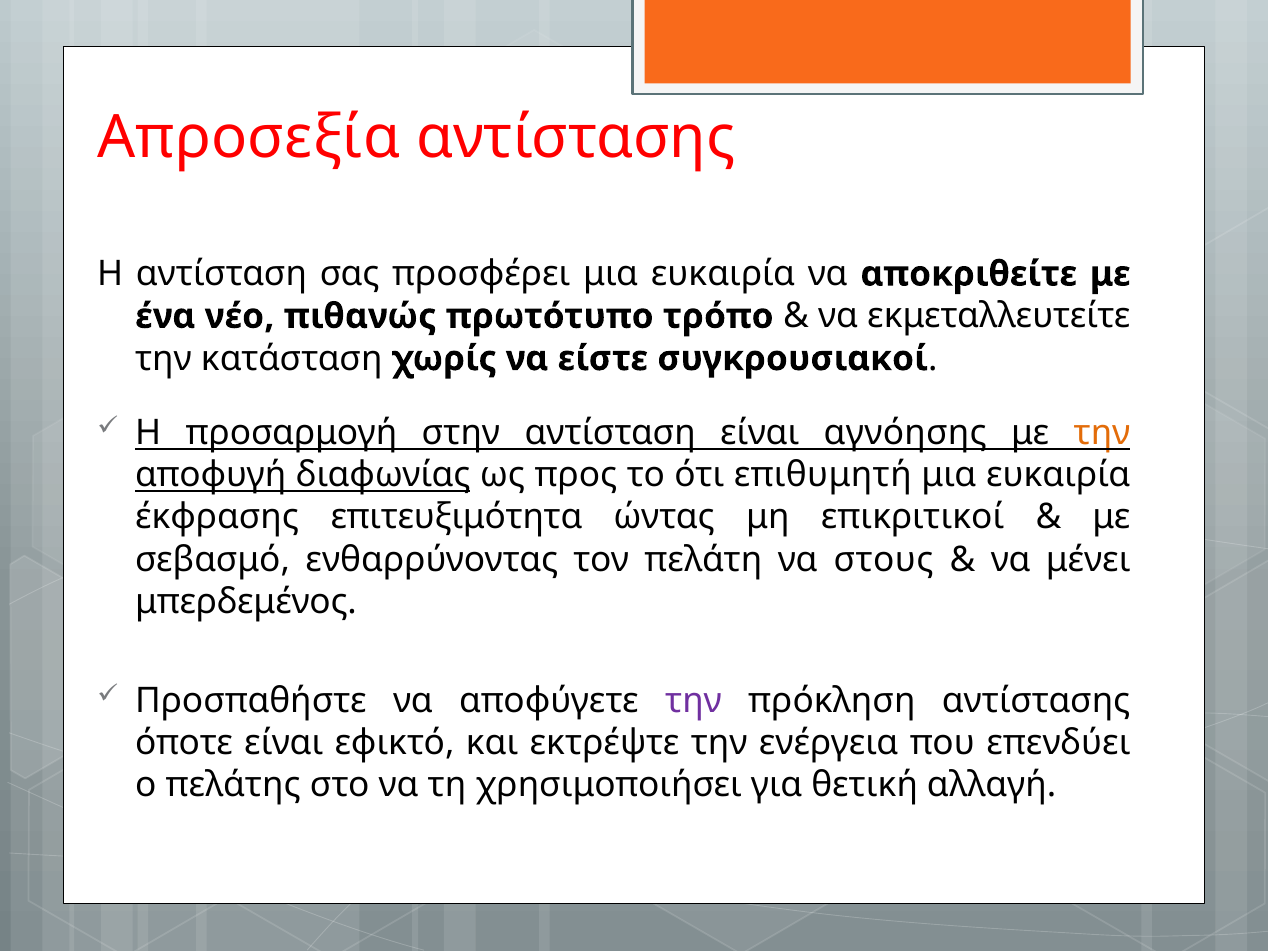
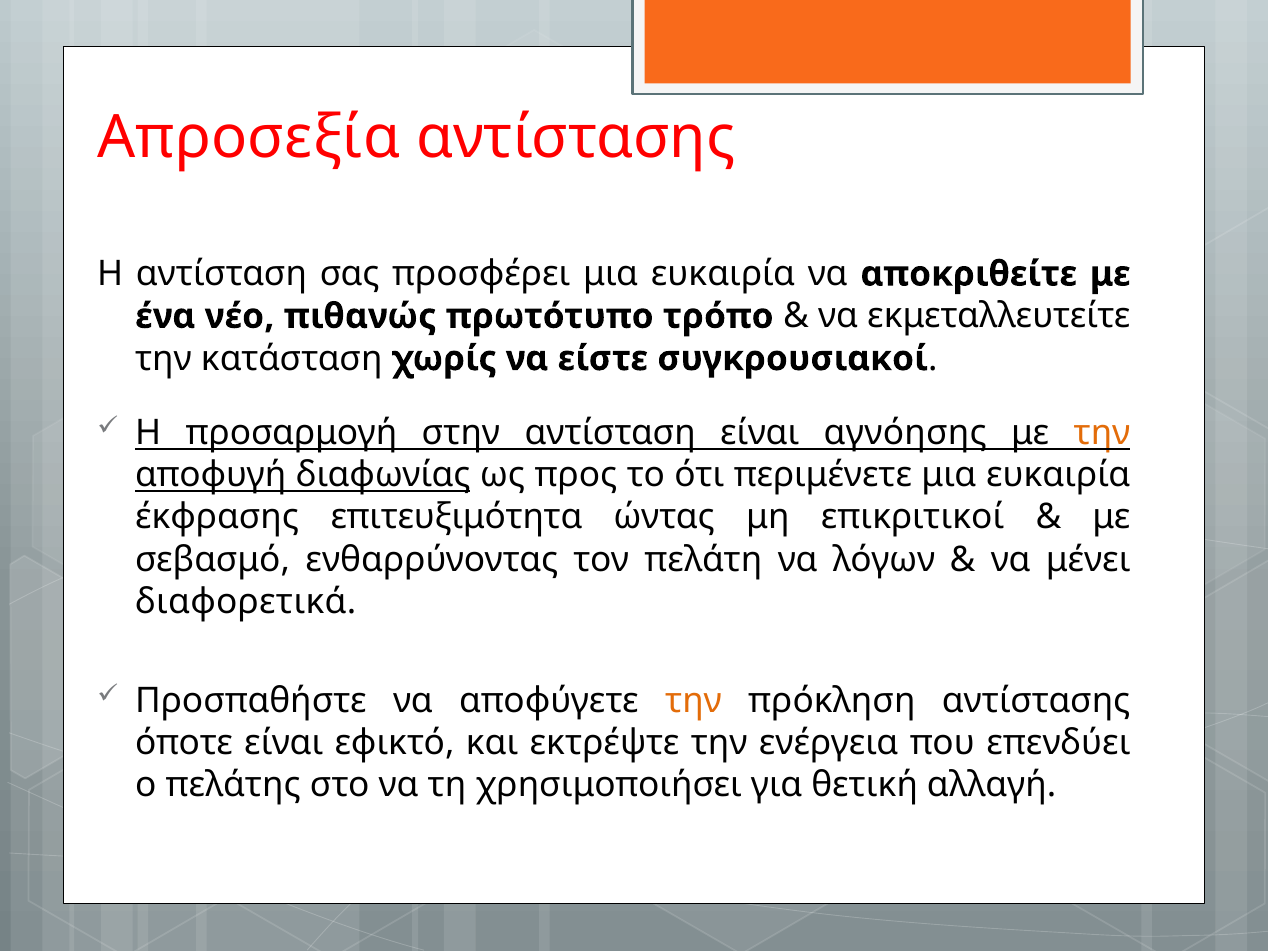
επιθυμητή: επιθυμητή -> περιμένετε
στους: στους -> λόγων
μπερδεμένος: μπερδεμένος -> διαφορετικά
την at (693, 700) colour: purple -> orange
